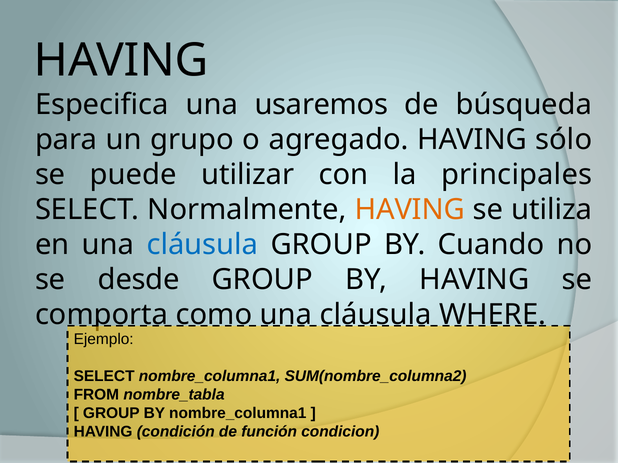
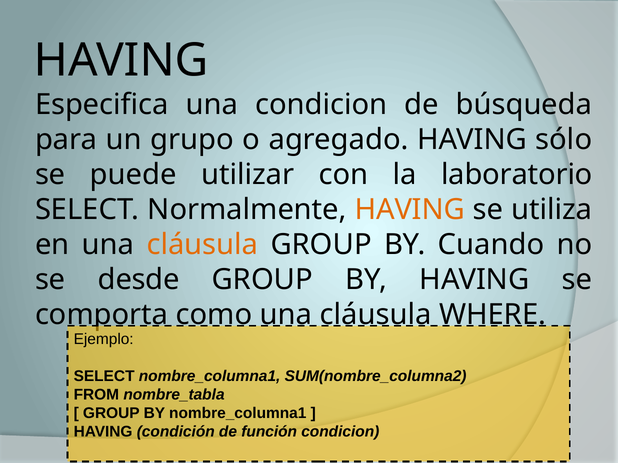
una usaremos: usaremos -> condicion
principales: principales -> laboratorio
cláusula at (202, 245) colour: blue -> orange
